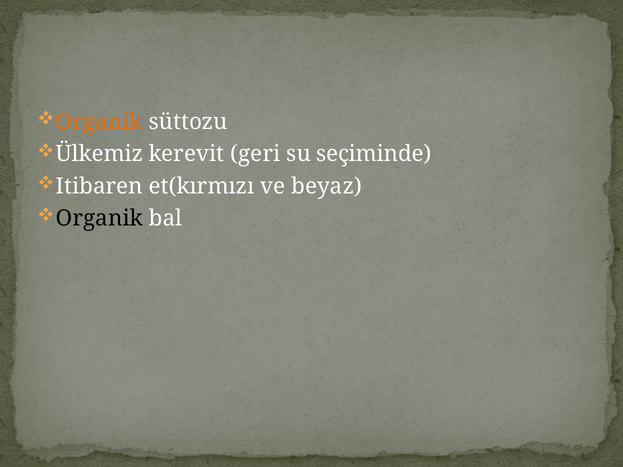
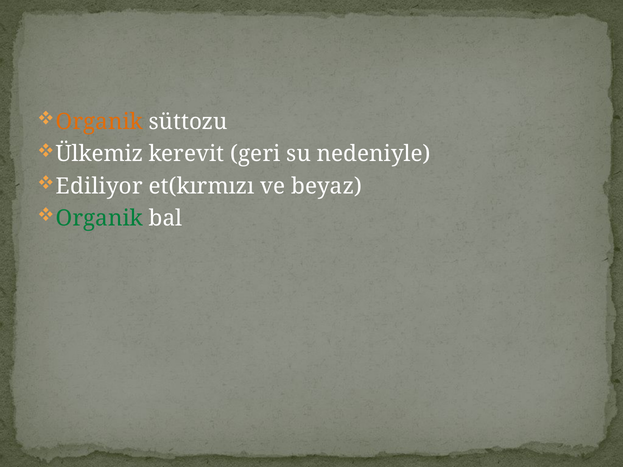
seçiminde: seçiminde -> nedeniyle
Itibaren: Itibaren -> Ediliyor
Organik at (99, 219) colour: black -> green
